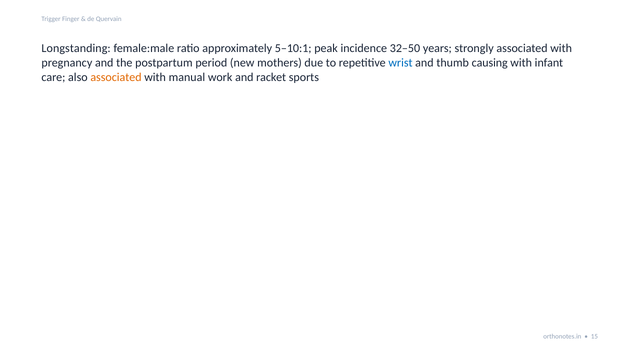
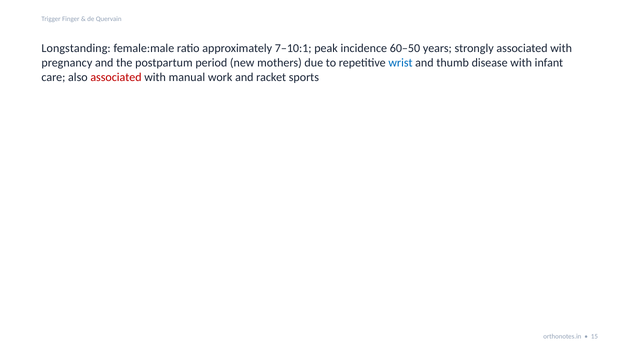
5–10:1: 5–10:1 -> 7–10:1
32–50: 32–50 -> 60–50
causing: causing -> disease
associated at (116, 77) colour: orange -> red
